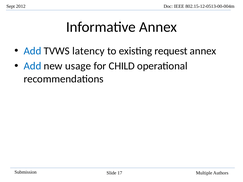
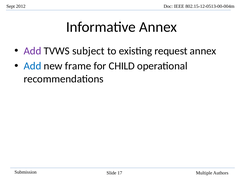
Add at (32, 51) colour: blue -> purple
latency: latency -> subject
usage: usage -> frame
